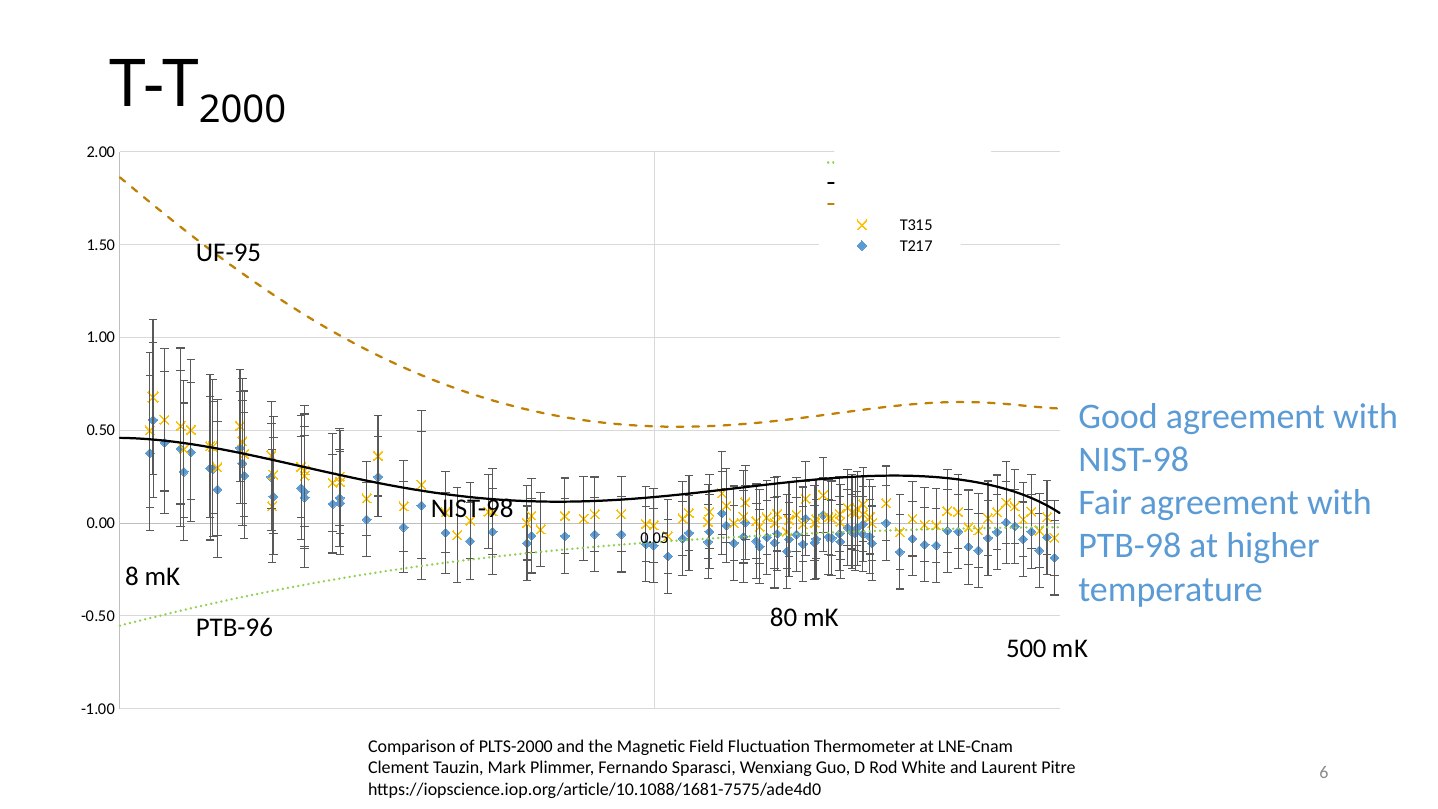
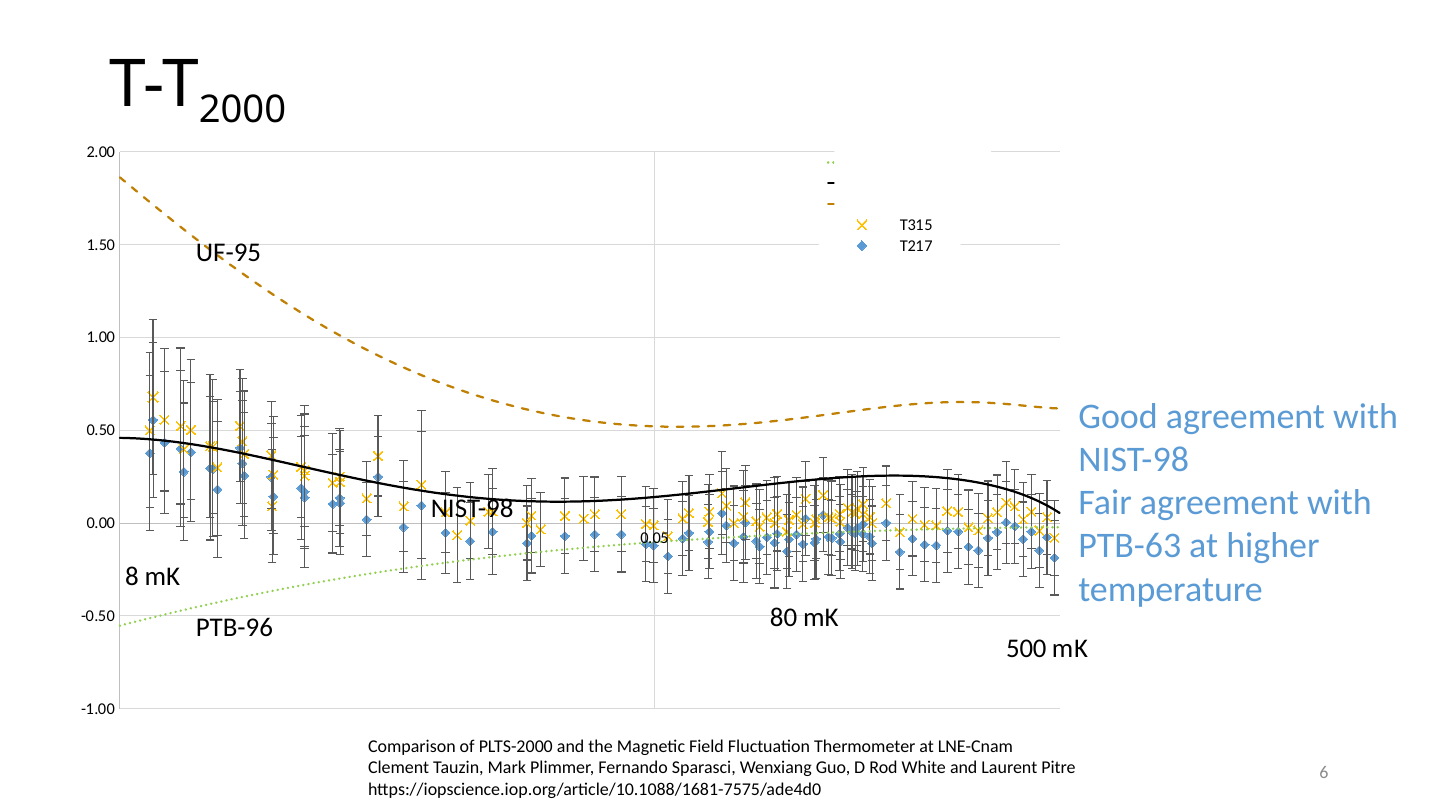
PTB-98: PTB-98 -> PTB-63
